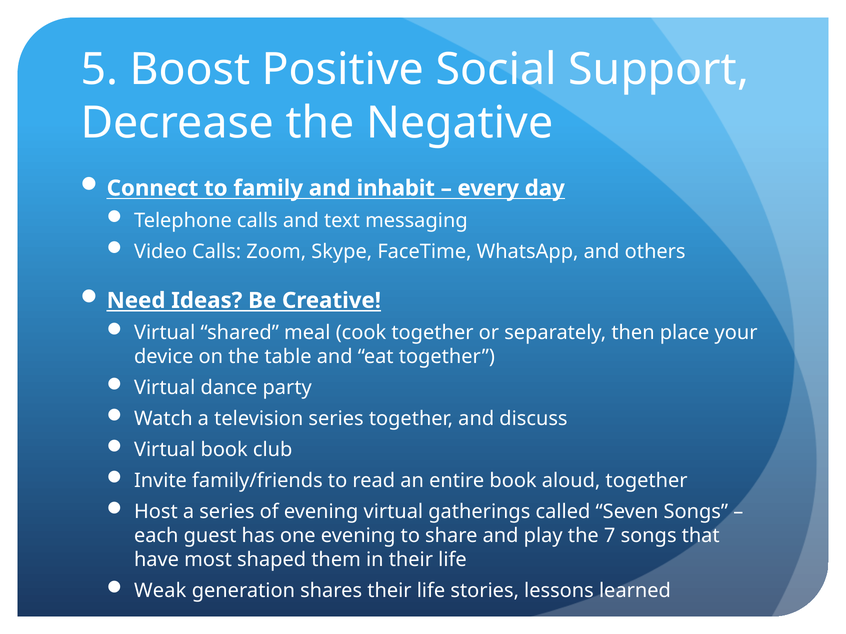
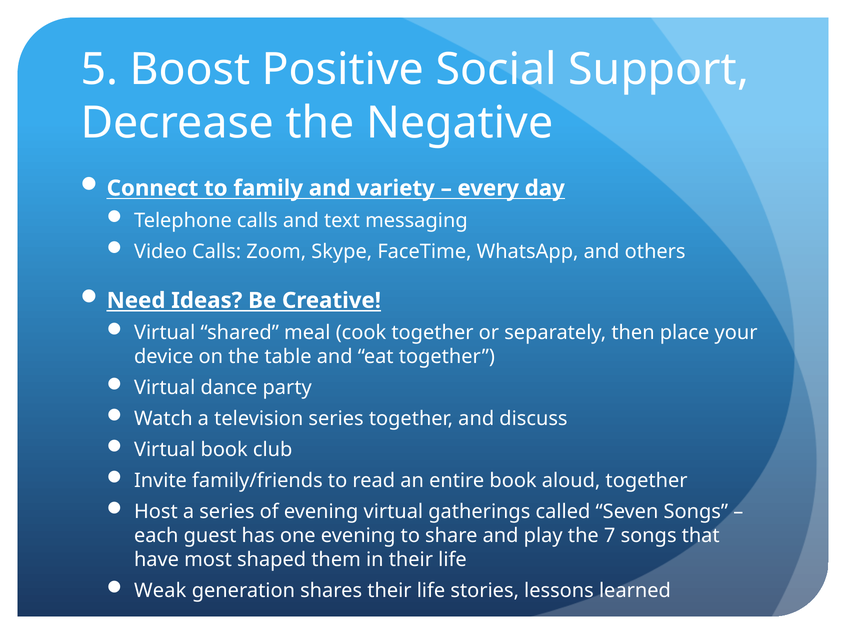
inhabit: inhabit -> variety
